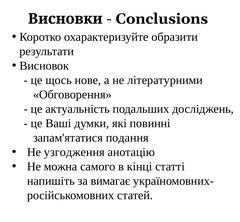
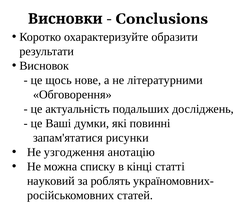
подання: подання -> рисунки
самого: самого -> списку
напишіть: напишіть -> науковий
вимагає: вимагає -> роблять
